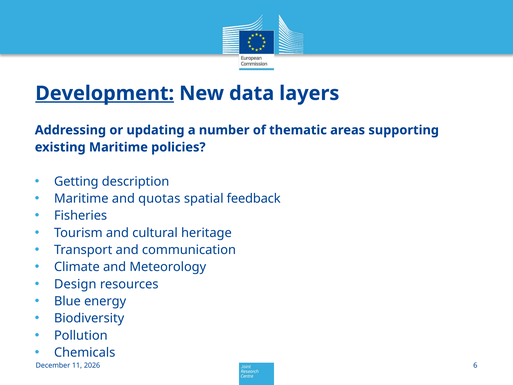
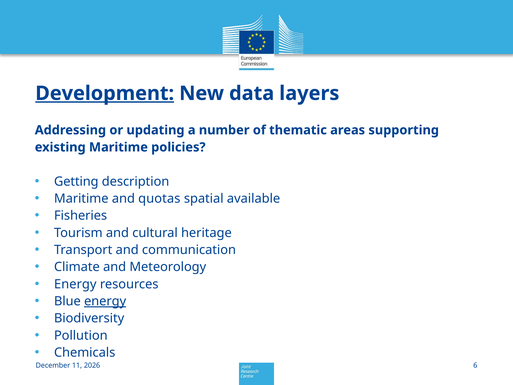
feedback: feedback -> available
Design at (75, 284): Design -> Energy
energy at (105, 301) underline: none -> present
